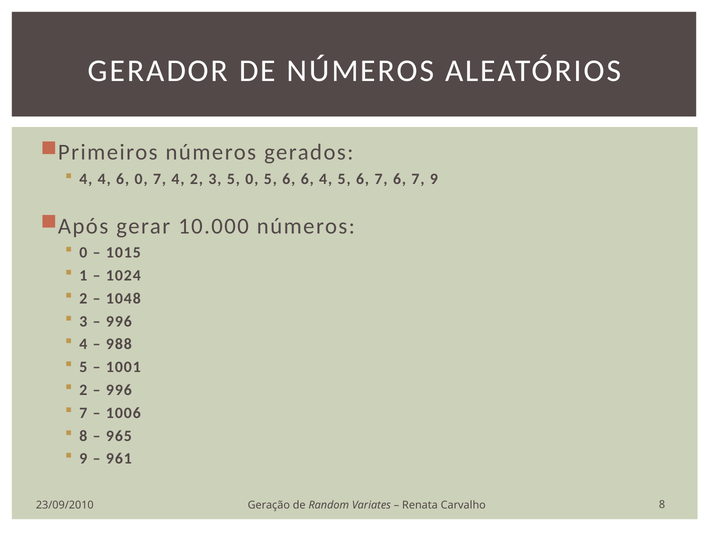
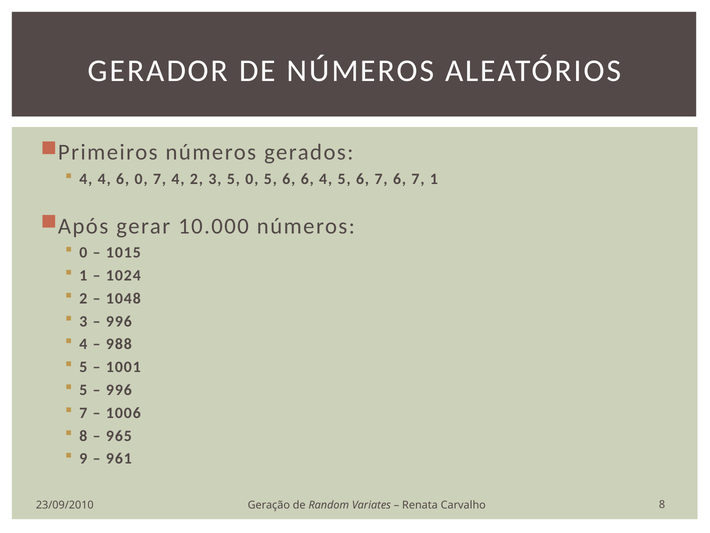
7 9: 9 -> 1
2 at (83, 390): 2 -> 5
